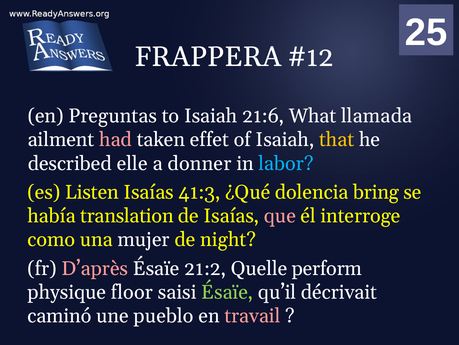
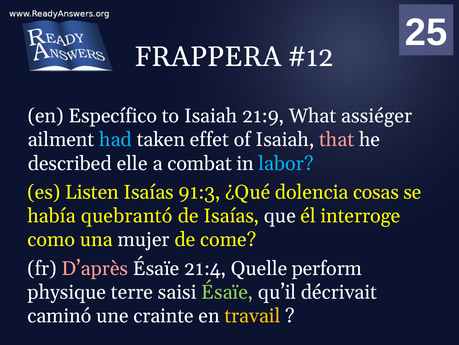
Preguntas: Preguntas -> Específico
21:6: 21:6 -> 21:9
llamada: llamada -> assiéger
had colour: pink -> light blue
that colour: yellow -> pink
donner: donner -> combat
41:3: 41:3 -> 91:3
bring: bring -> cosas
translation: translation -> quebrantó
que colour: pink -> white
night: night -> come
21:2: 21:2 -> 21:4
floor: floor -> terre
pueblo: pueblo -> crainte
travail colour: pink -> yellow
